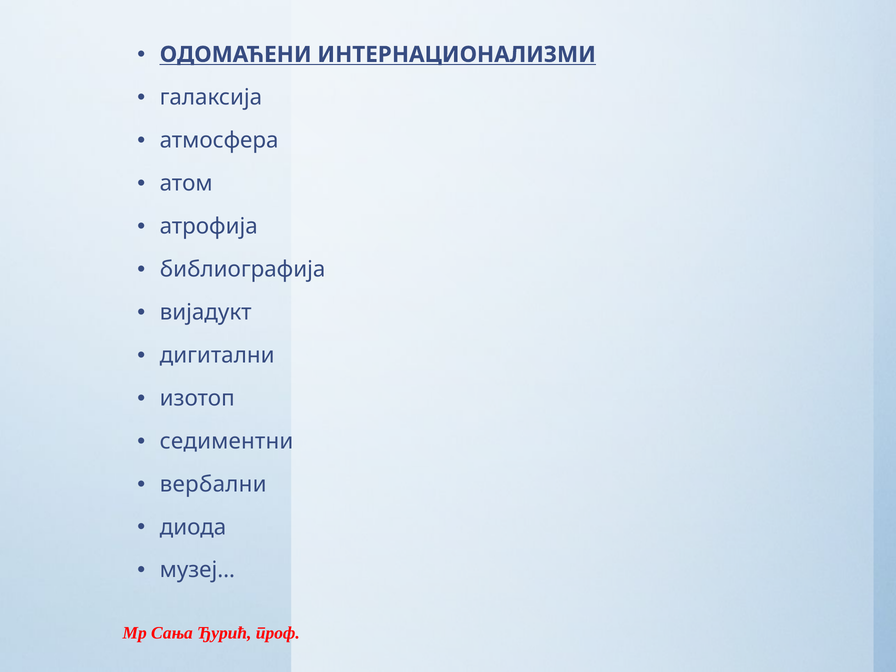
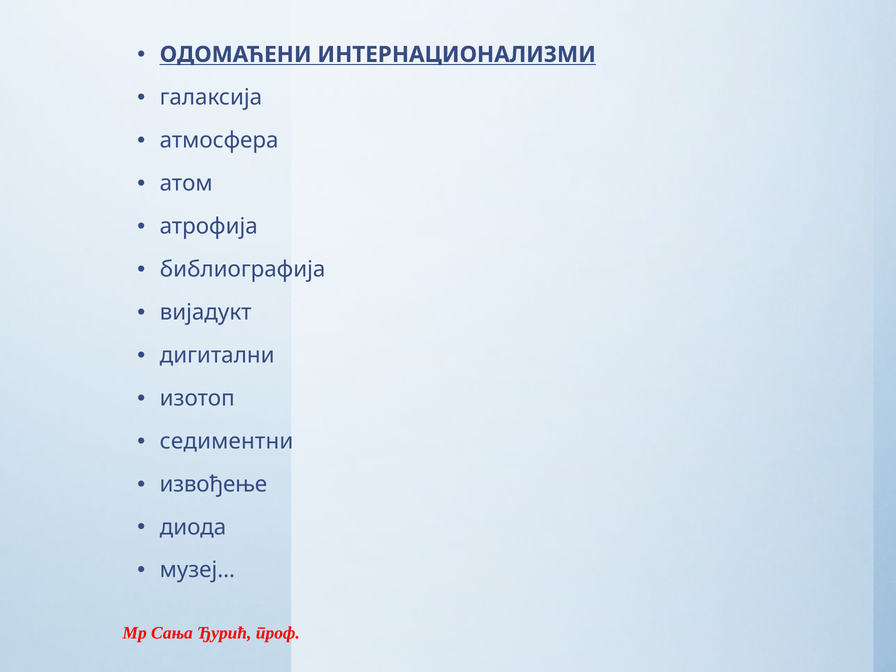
вербални: вербални -> извођење
